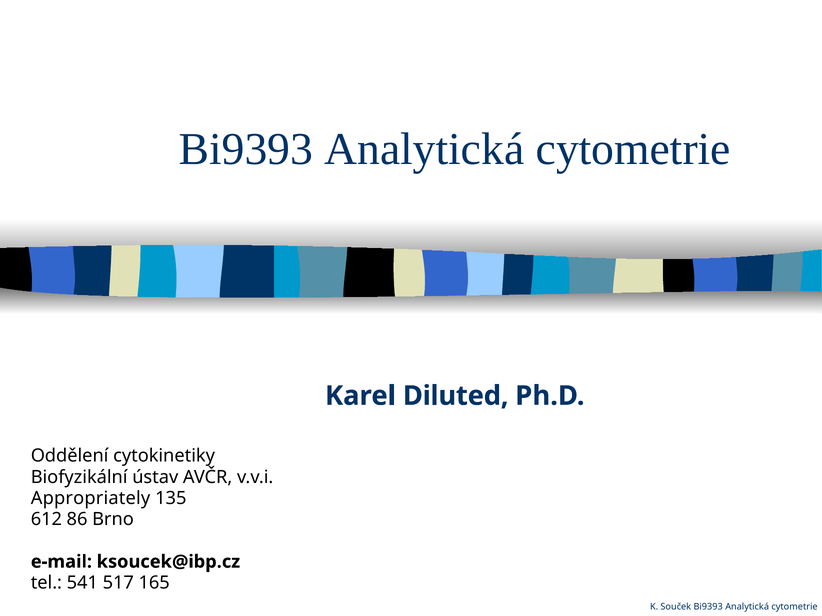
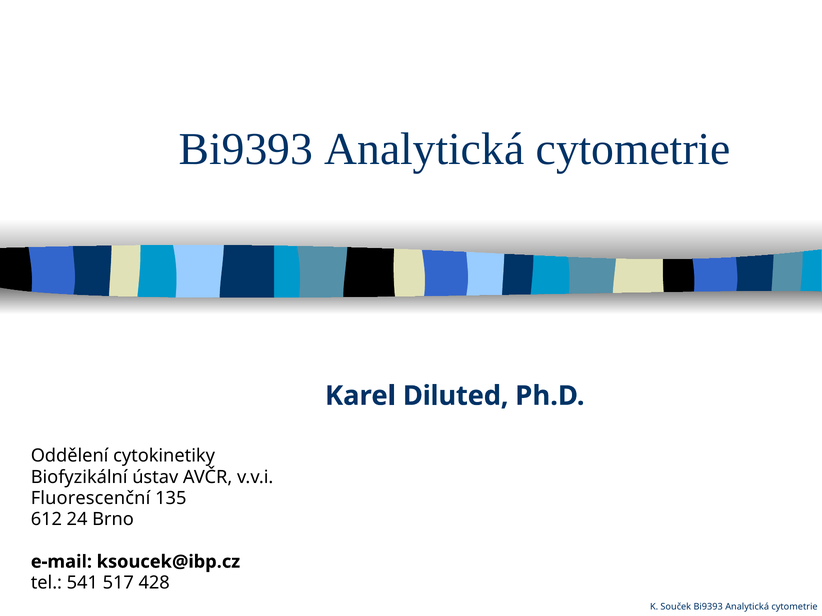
Appropriately: Appropriately -> Fluorescenční
86: 86 -> 24
165: 165 -> 428
